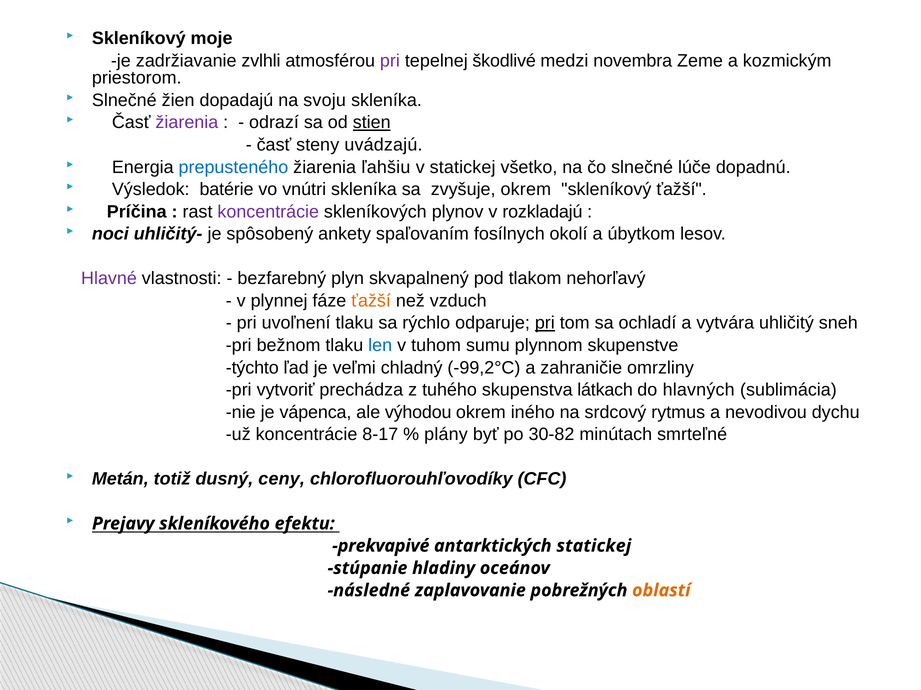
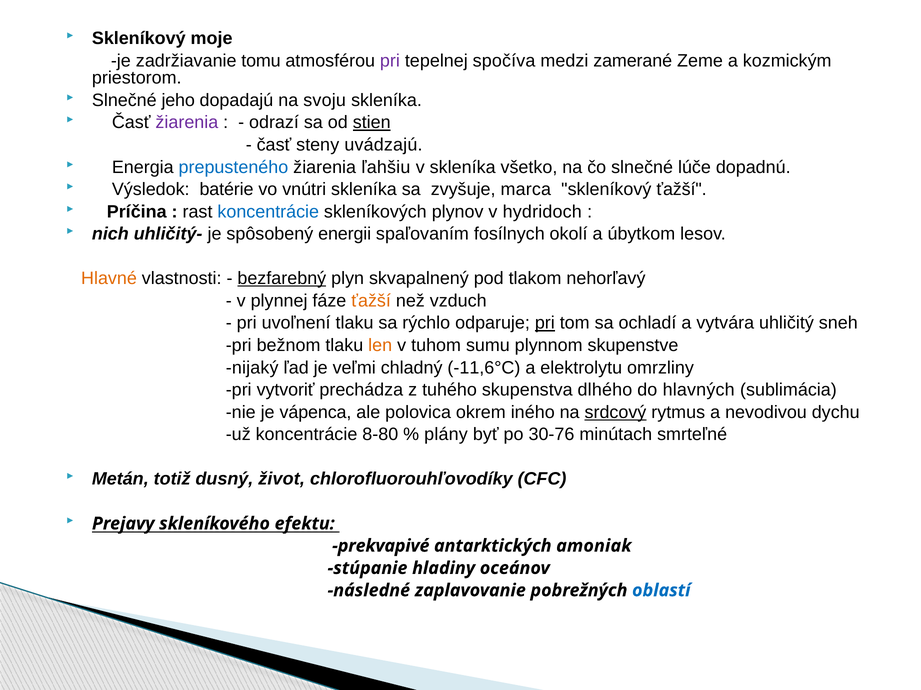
zvlhli: zvlhli -> tomu
škodlivé: škodlivé -> spočíva
novembra: novembra -> zamerané
žien: žien -> jeho
v statickej: statickej -> skleníka
zvyšuje okrem: okrem -> marca
koncentrácie at (268, 212) colour: purple -> blue
rozkladajú: rozkladajú -> hydridoch
noci: noci -> nich
ankety: ankety -> energii
Hlavné colour: purple -> orange
bezfarebný underline: none -> present
len colour: blue -> orange
týchto: týchto -> nijaký
-99,2°C: -99,2°C -> -11,6°C
zahraničie: zahraničie -> elektrolytu
látkach: látkach -> dlhého
výhodou: výhodou -> polovica
srdcový underline: none -> present
8-17: 8-17 -> 8-80
30-82: 30-82 -> 30-76
ceny: ceny -> život
antarktických statickej: statickej -> amoniak
oblastí colour: orange -> blue
